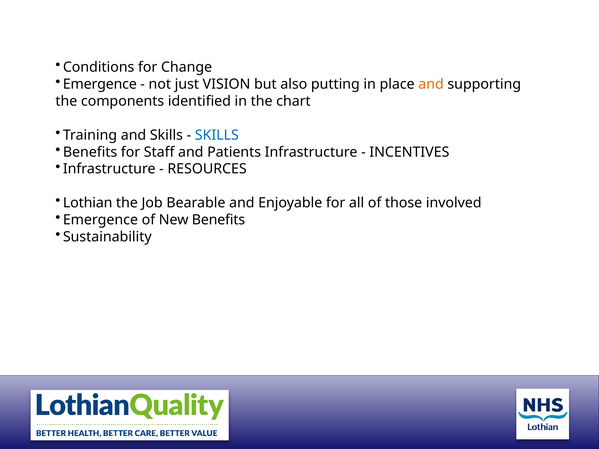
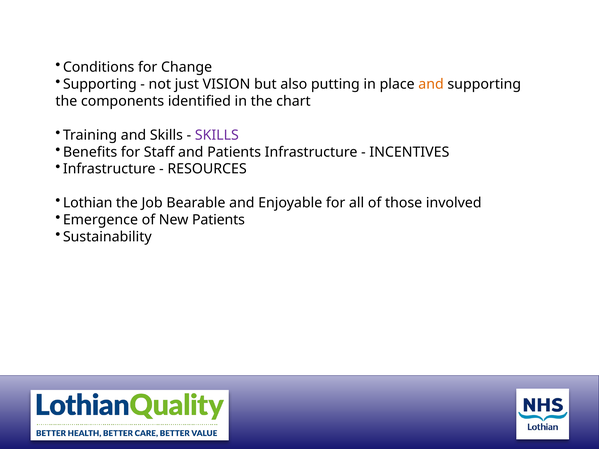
Emergence at (100, 84): Emergence -> Supporting
SKILLS at (217, 135) colour: blue -> purple
New Benefits: Benefits -> Patients
